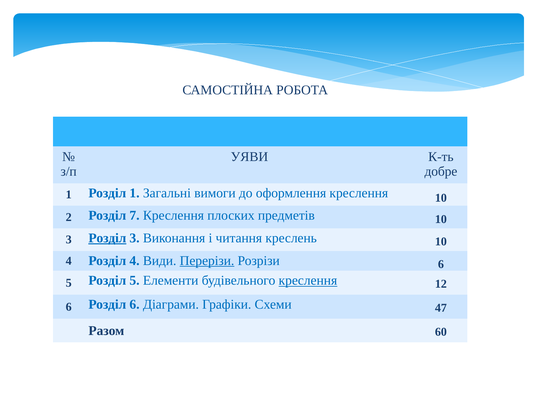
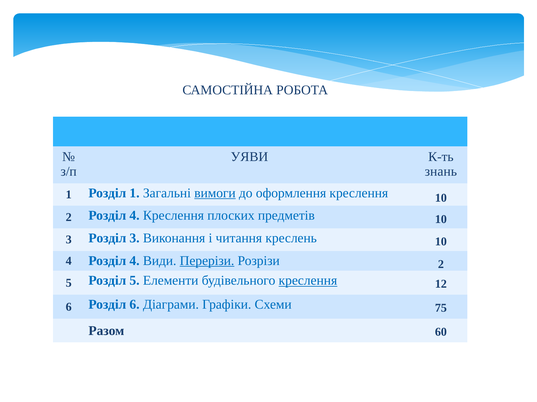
добре: добре -> знань
вимоги underline: none -> present
2 Розділ 7: 7 -> 4
Розділ at (107, 239) underline: present -> none
Розрізи 6: 6 -> 2
47: 47 -> 75
